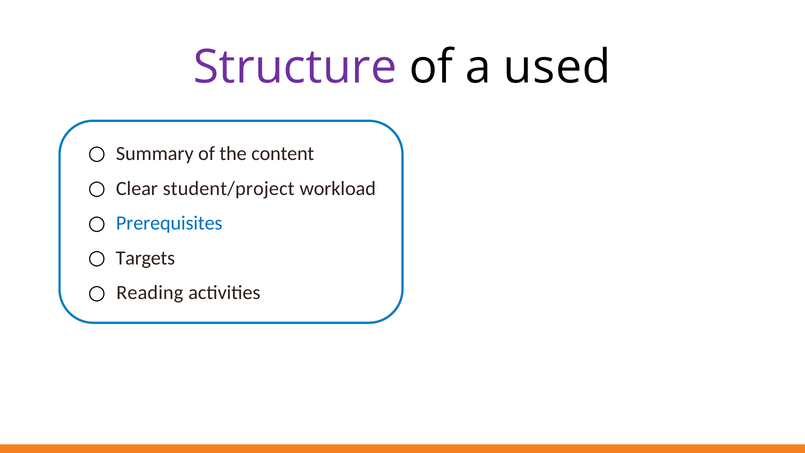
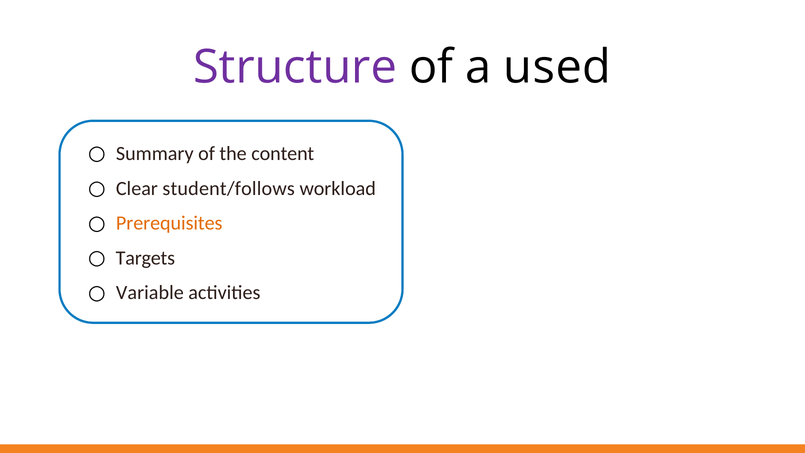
student/project: student/project -> student/follows
Prerequisites colour: blue -> orange
Reading: Reading -> Variable
